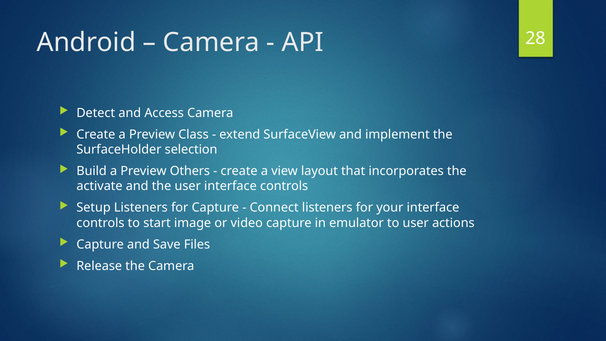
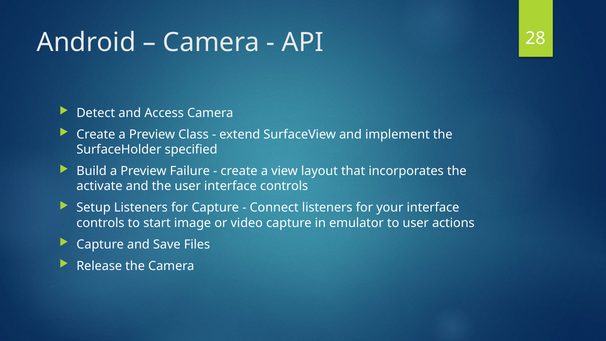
selection: selection -> specified
Others: Others -> Failure
